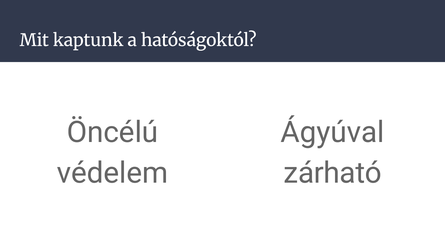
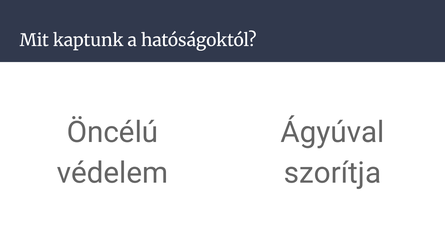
zárható: zárható -> szorítja
